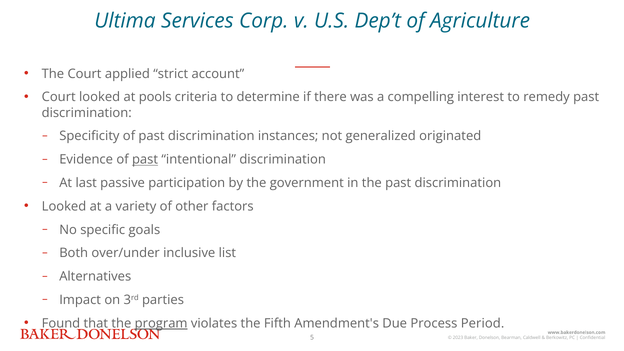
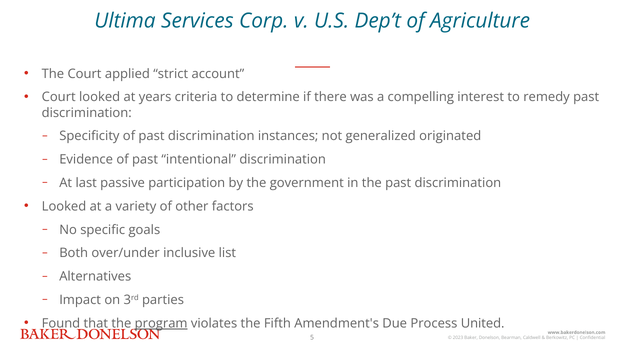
pools: pools -> years
past at (145, 160) underline: present -> none
Period: Period -> United
